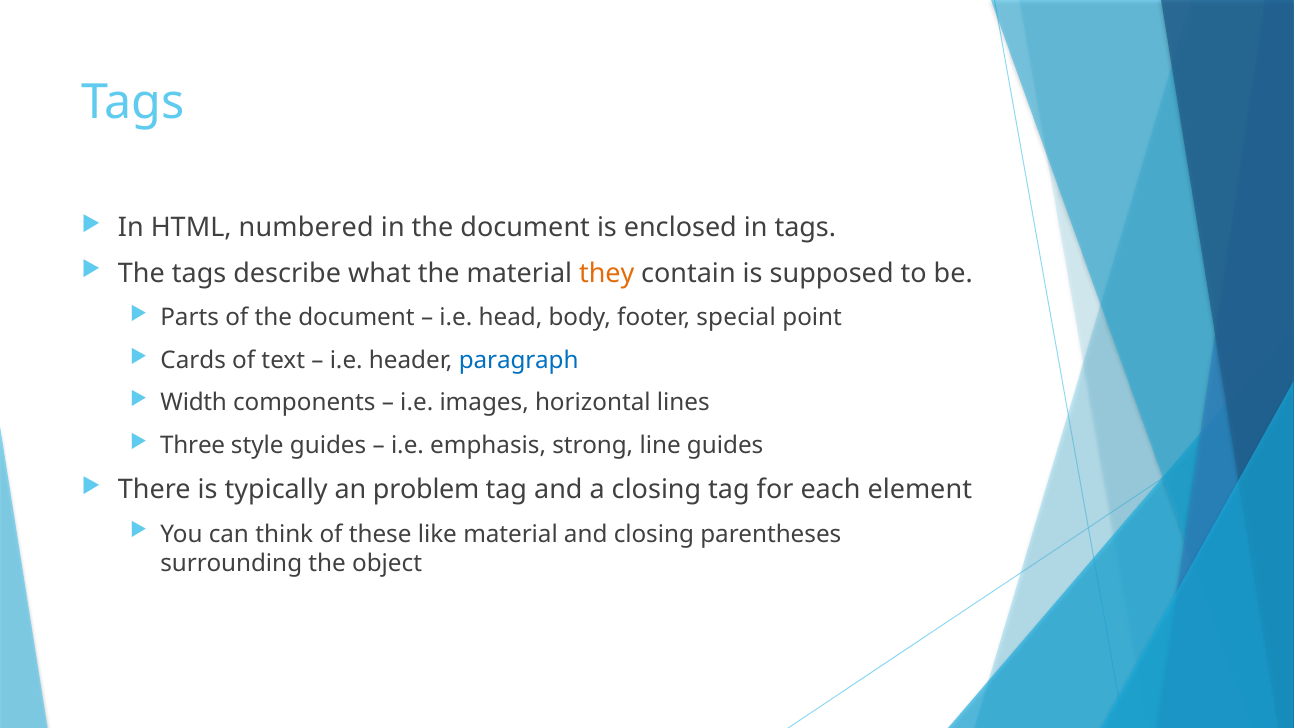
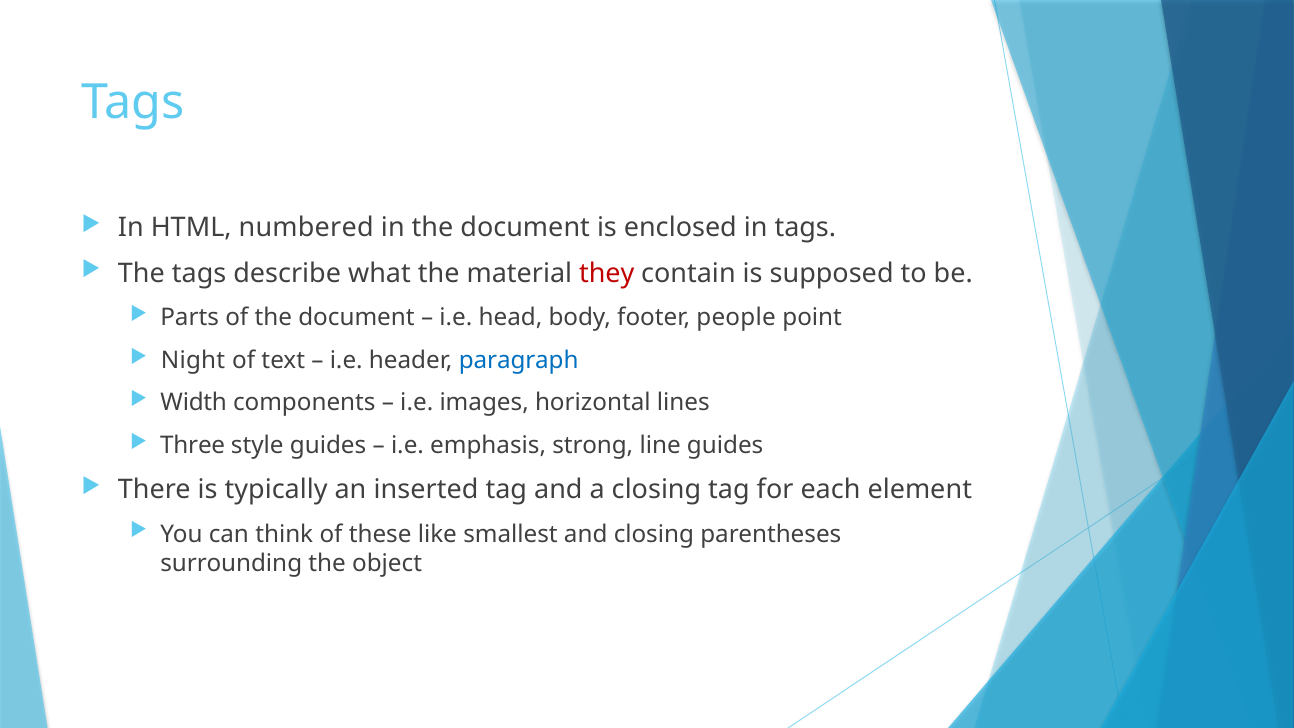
they colour: orange -> red
special: special -> people
Cards: Cards -> Night
problem: problem -> inserted
like material: material -> smallest
